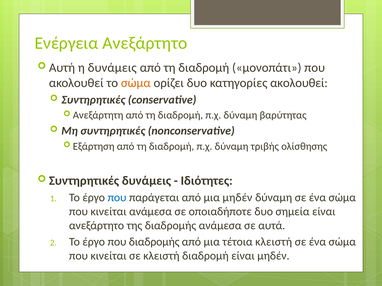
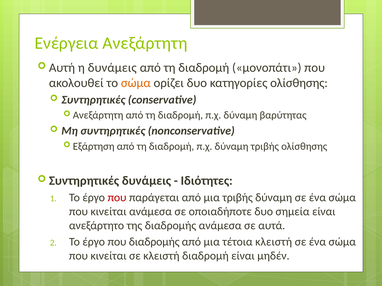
Ενέργεια Ανεξάρτητο: Ανεξάρτητο -> Ανεξάρτητη
κατηγορίες ακολουθεί: ακολουθεί -> ολίσθησης
που at (117, 198) colour: blue -> red
μια μηδέν: μηδέν -> τριβής
